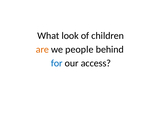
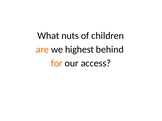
look: look -> nuts
people: people -> highest
for colour: blue -> orange
